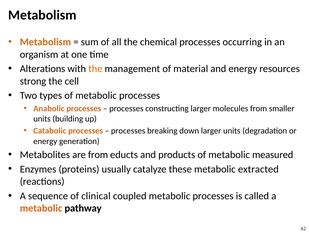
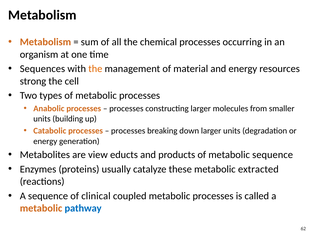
Alterations: Alterations -> Sequences
are from: from -> view
metabolic measured: measured -> sequence
pathway colour: black -> blue
